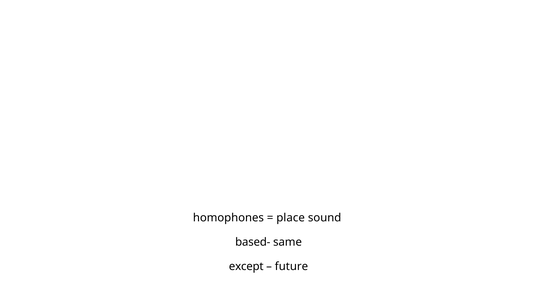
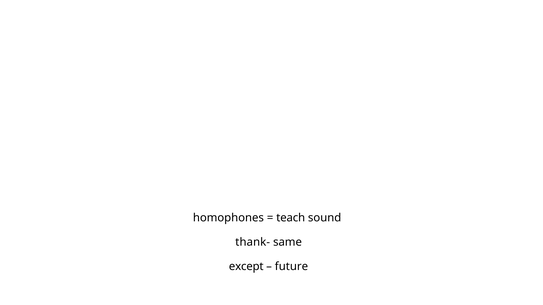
place: place -> teach
based-: based- -> thank-
